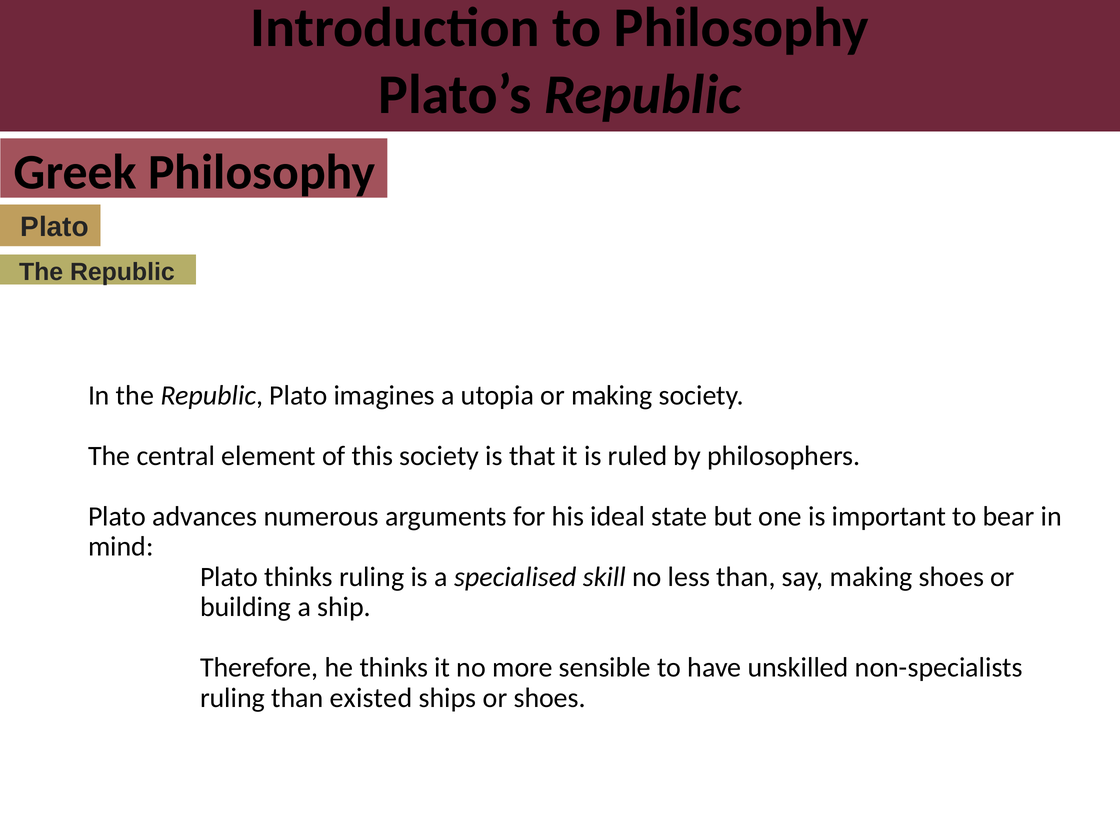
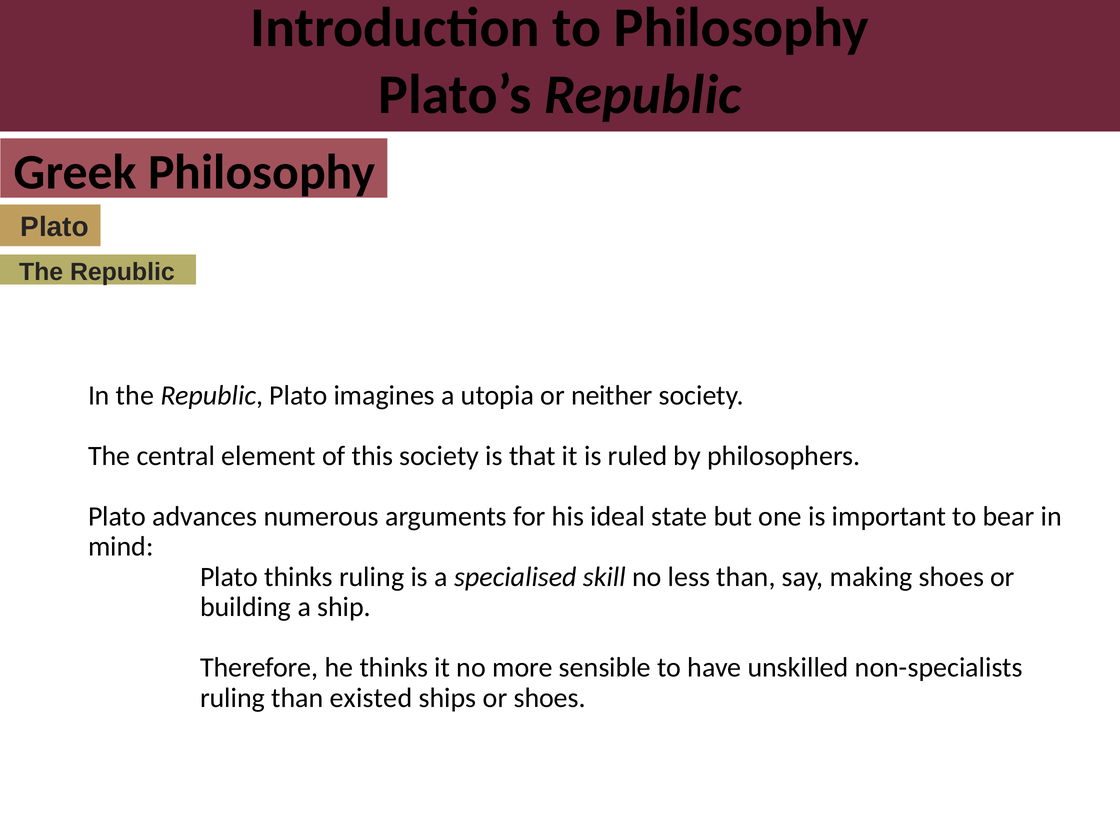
or making: making -> neither
